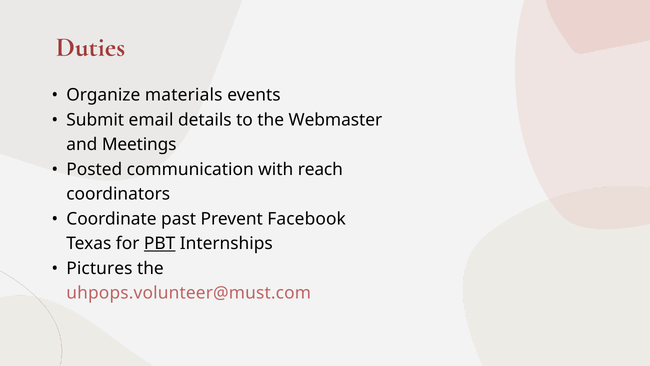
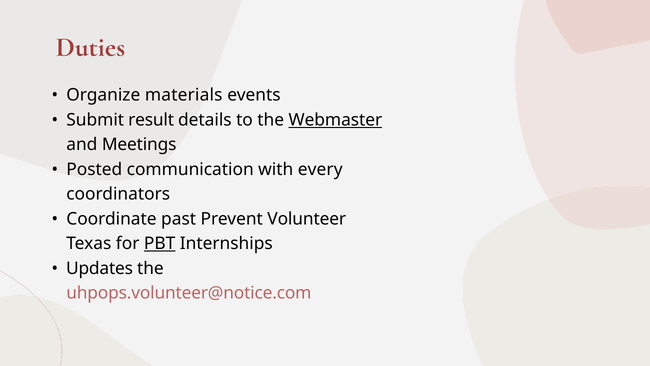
email: email -> result
Webmaster underline: none -> present
reach: reach -> every
Facebook: Facebook -> Volunteer
Pictures: Pictures -> Updates
uhpops.volunteer@must.com: uhpops.volunteer@must.com -> uhpops.volunteer@notice.com
